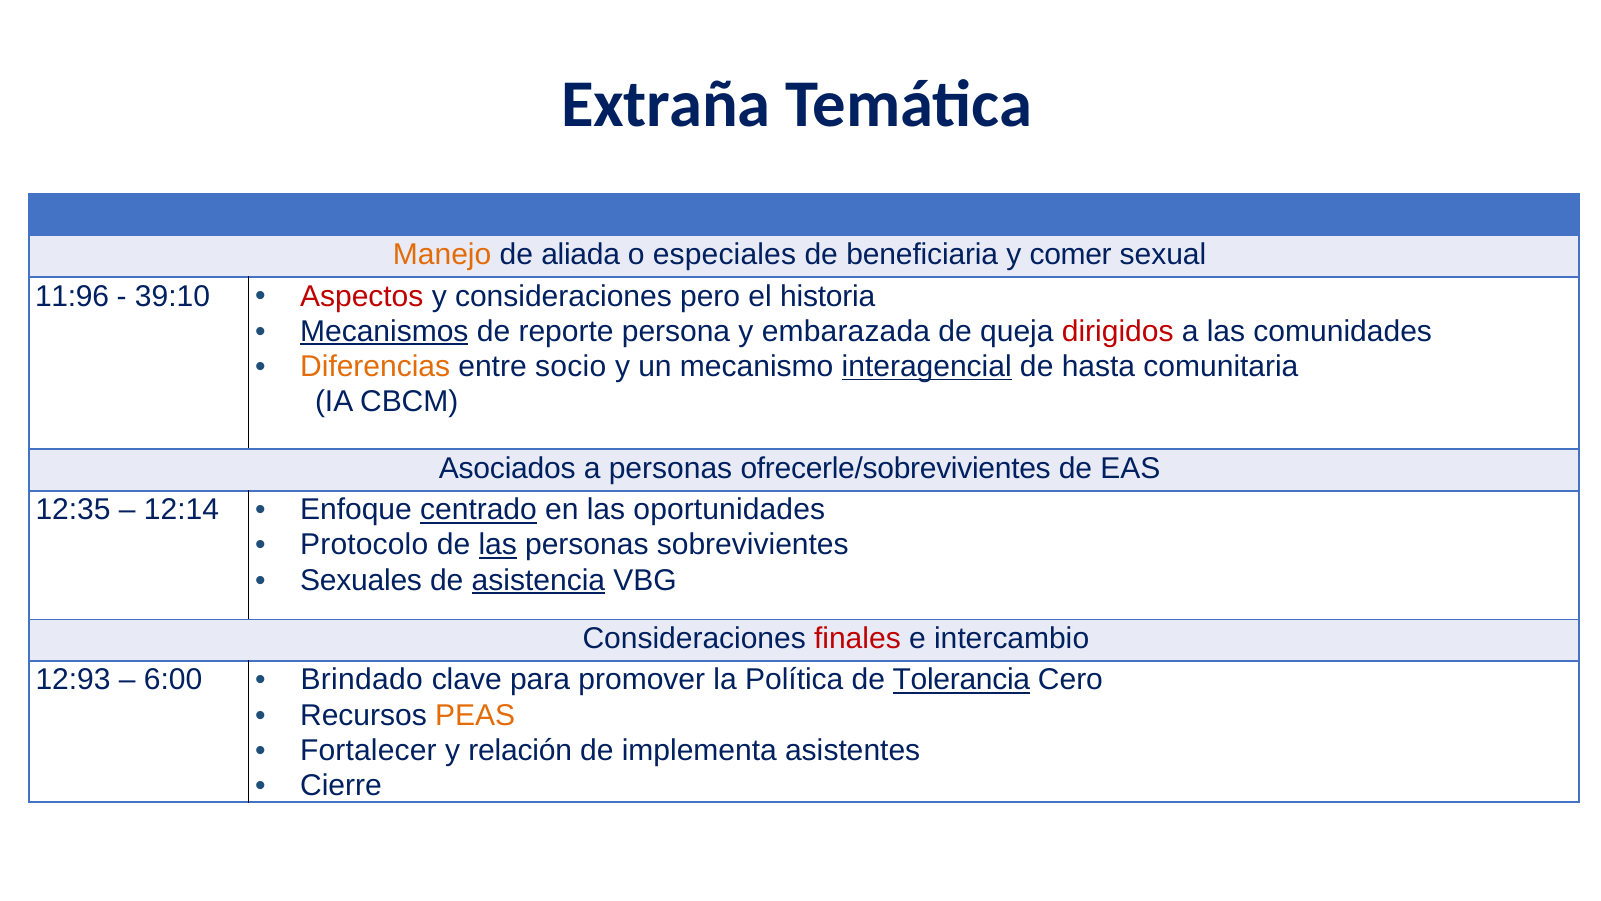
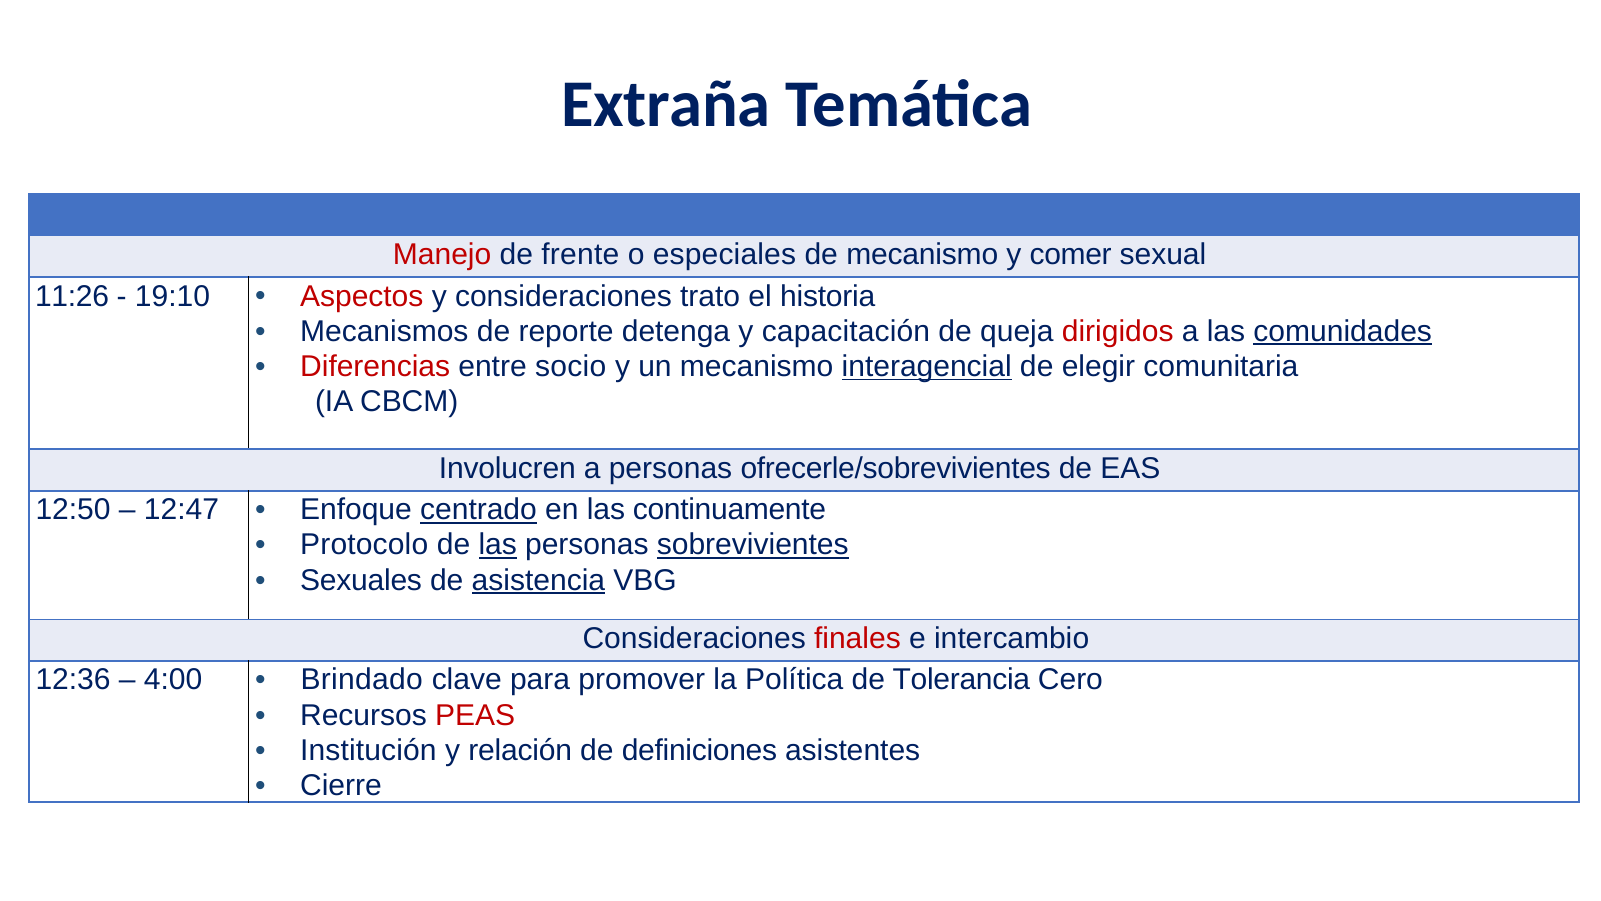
Manejo colour: orange -> red
aliada: aliada -> frente
de beneficiaria: beneficiaria -> mecanismo
11:96: 11:96 -> 11:26
39:10: 39:10 -> 19:10
pero: pero -> trato
Mecanismos underline: present -> none
persona: persona -> detenga
embarazada: embarazada -> capacitación
comunidades underline: none -> present
Diferencias colour: orange -> red
hasta: hasta -> elegir
Asociados: Asociados -> Involucren
12:35: 12:35 -> 12:50
12:14: 12:14 -> 12:47
oportunidades: oportunidades -> continuamente
sobrevivientes underline: none -> present
12:93: 12:93 -> 12:36
6:00: 6:00 -> 4:00
Tolerancia underline: present -> none
PEAS colour: orange -> red
Fortalecer: Fortalecer -> Institución
implementa: implementa -> definiciones
